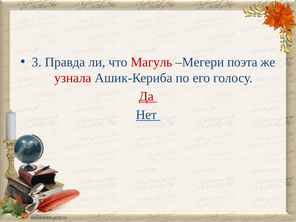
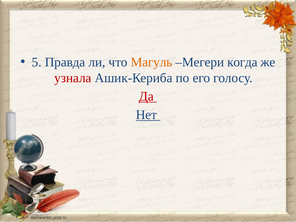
3: 3 -> 5
Магуль colour: red -> orange
поэта: поэта -> когда
